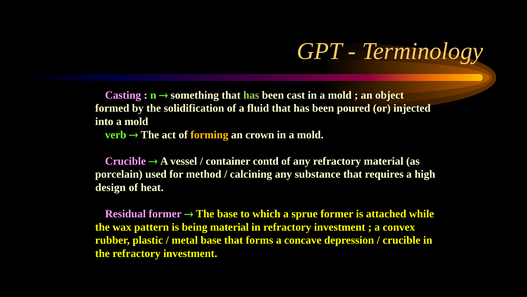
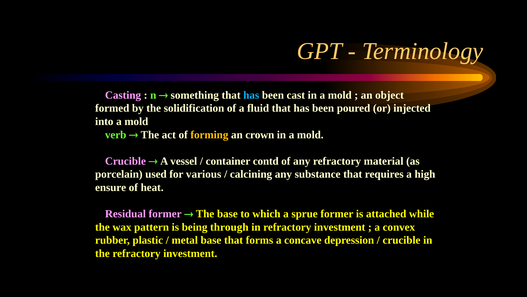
has at (251, 95) colour: light green -> light blue
method: method -> various
design: design -> ensure
being material: material -> through
